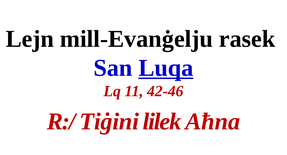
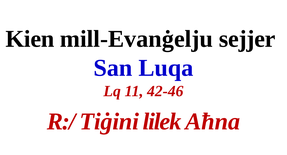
Lejn: Lejn -> Kien
rasek: rasek -> sejjer
Luqa underline: present -> none
